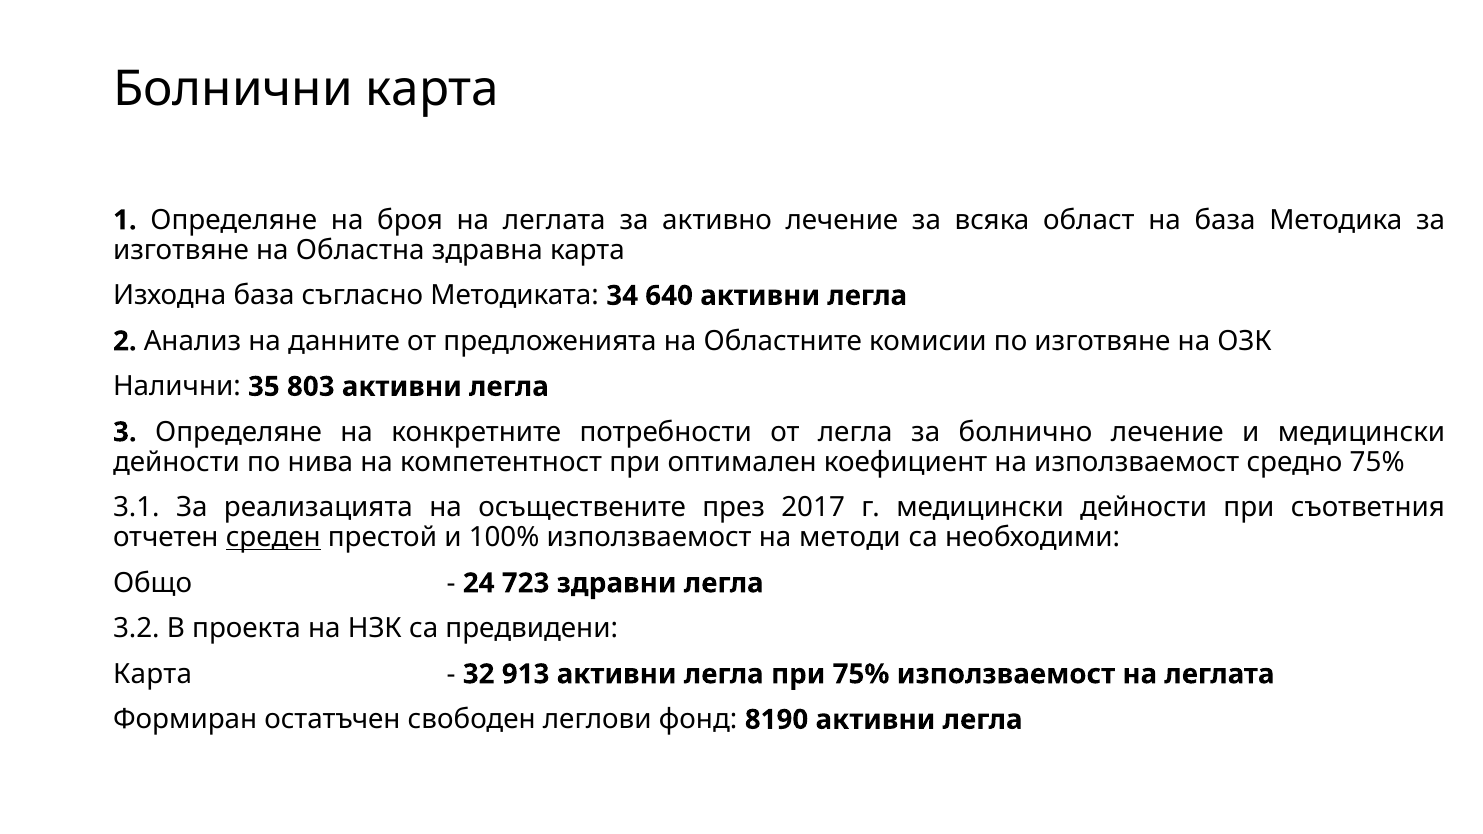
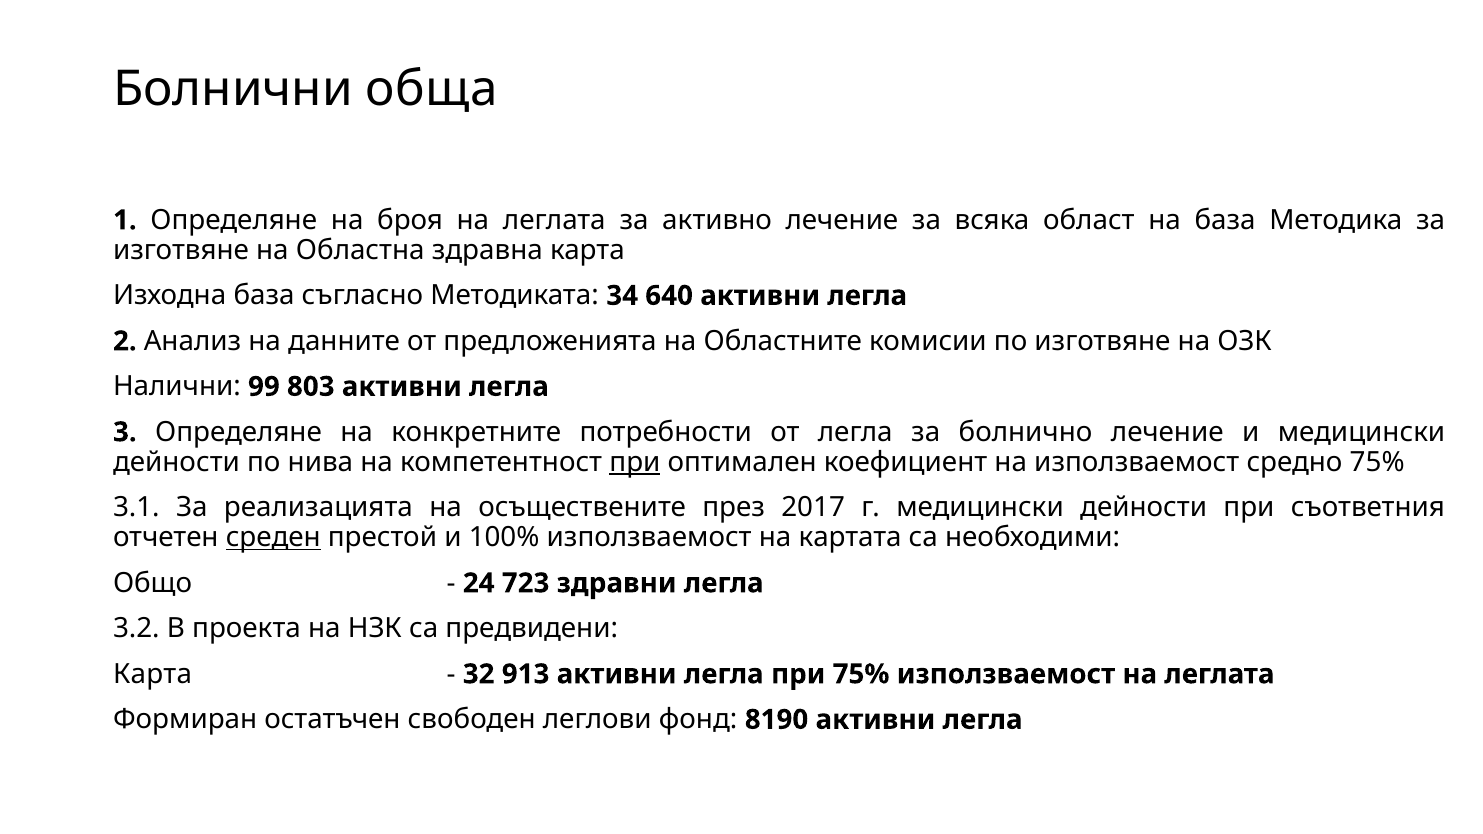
Болнични карта: карта -> обща
35: 35 -> 99
при at (635, 462) underline: none -> present
методи: методи -> картата
